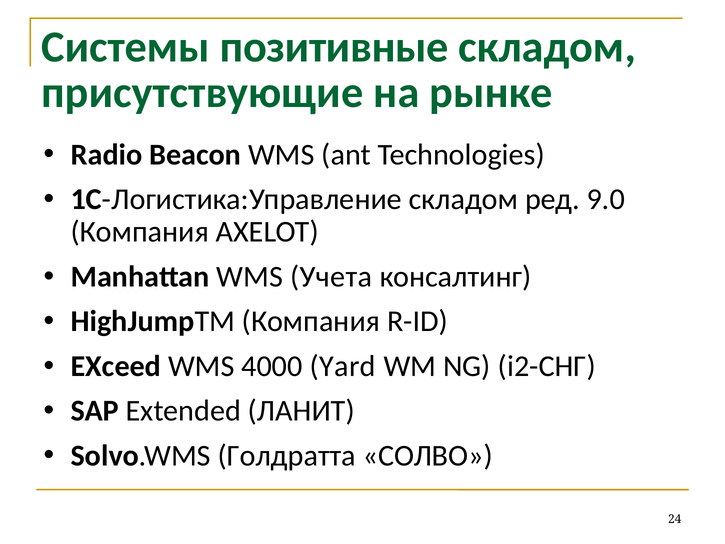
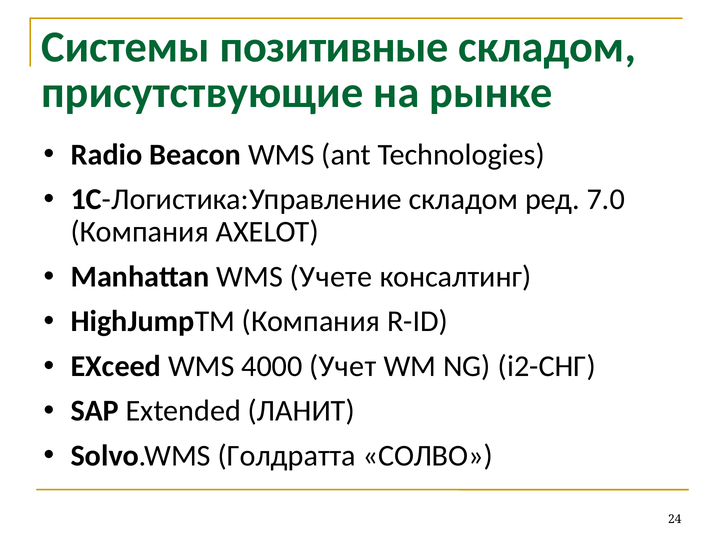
9.0: 9.0 -> 7.0
Учета: Учета -> Учете
Yard: Yard -> Учет
